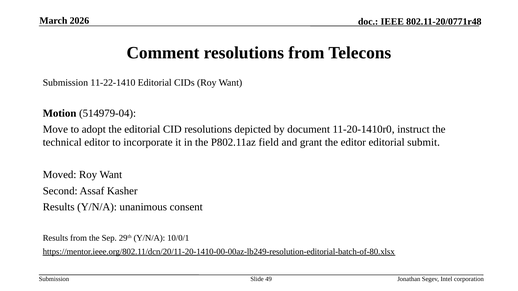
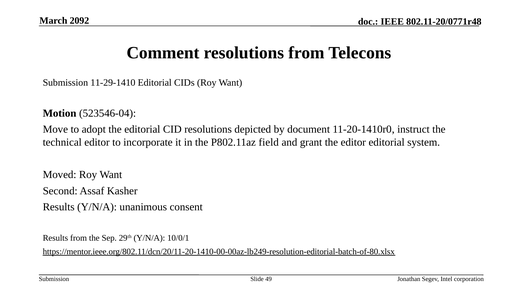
2026: 2026 -> 2092
11-22-1410: 11-22-1410 -> 11-29-1410
514979-04: 514979-04 -> 523546-04
submit: submit -> system
